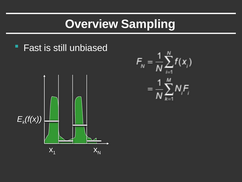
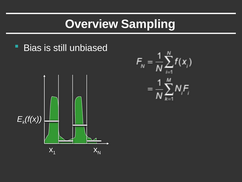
Fast: Fast -> Bias
